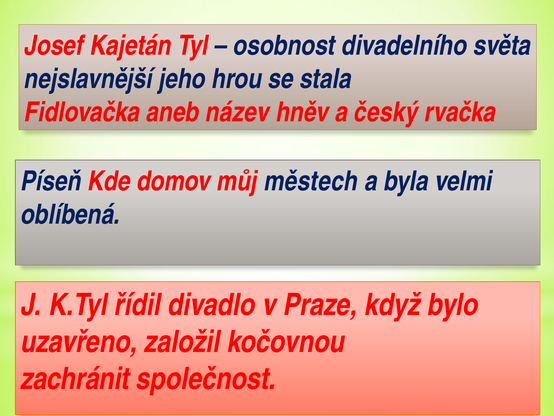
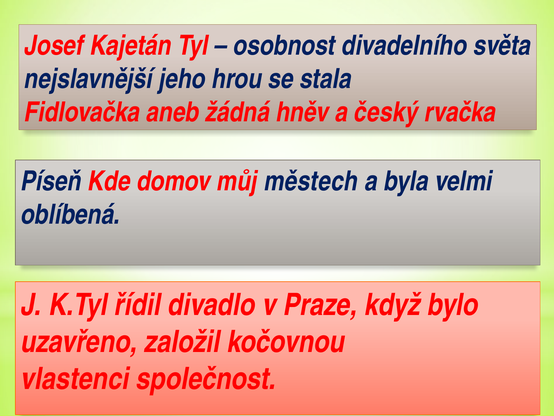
název: název -> žádná
zachránit: zachránit -> vlastenci
